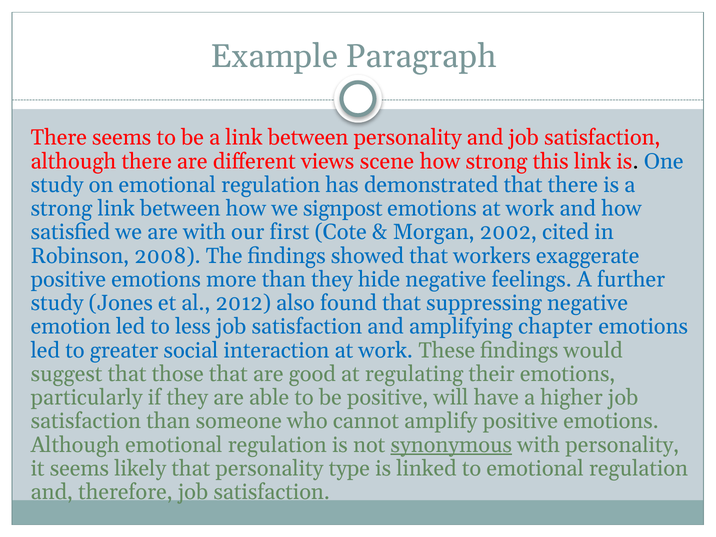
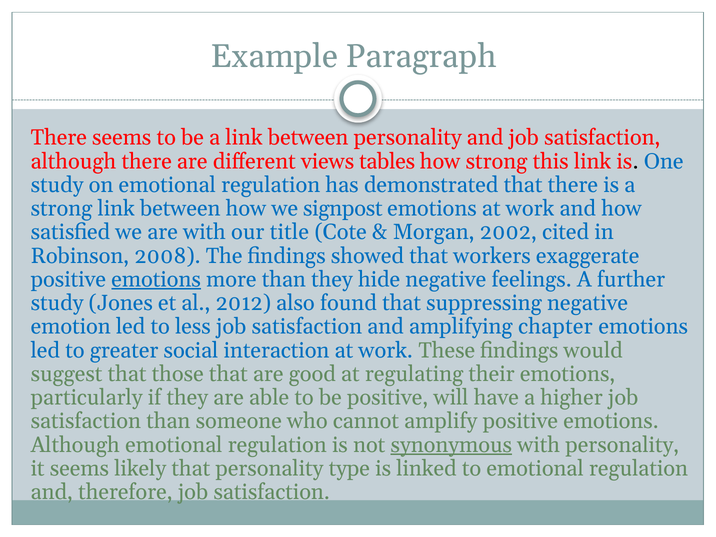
scene: scene -> tables
first: first -> title
emotions at (156, 279) underline: none -> present
